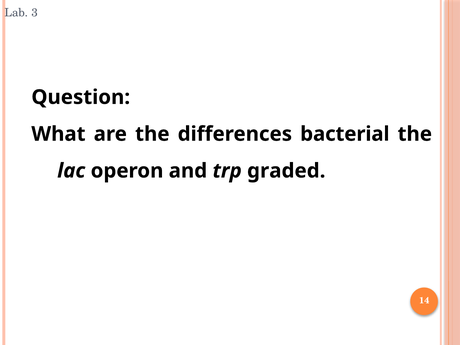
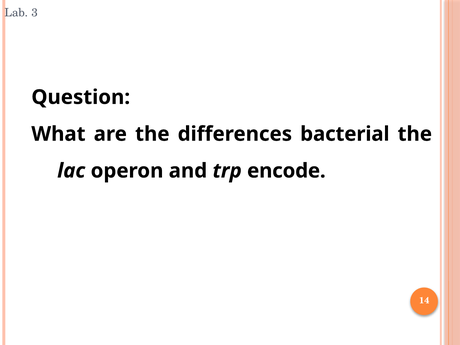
graded: graded -> encode
